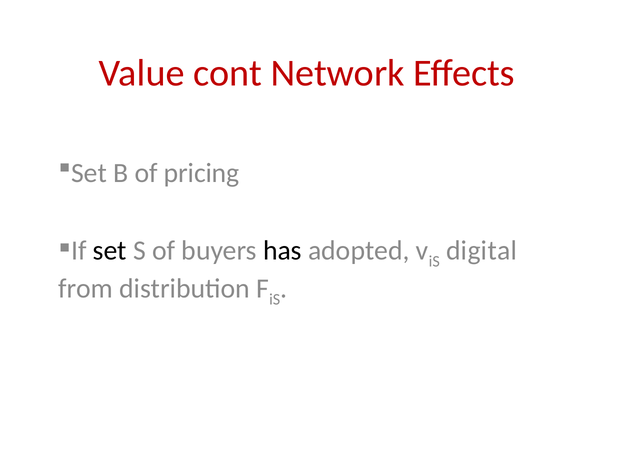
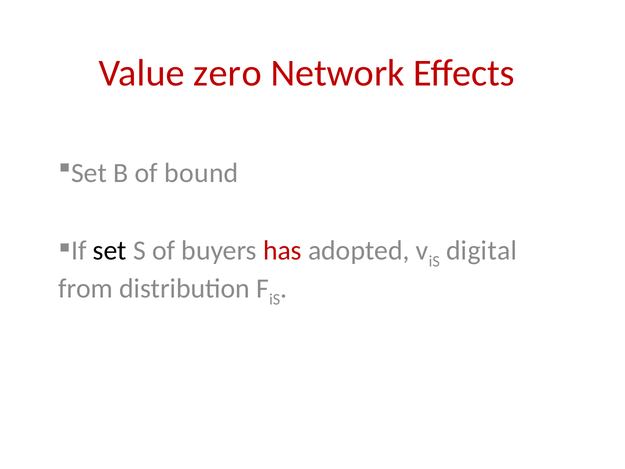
cont: cont -> zero
pricing: pricing -> bound
has colour: black -> red
